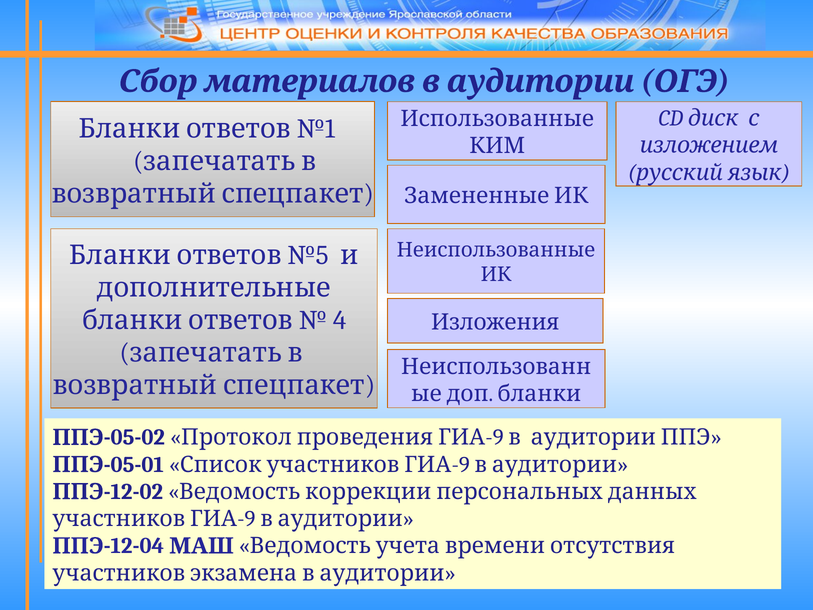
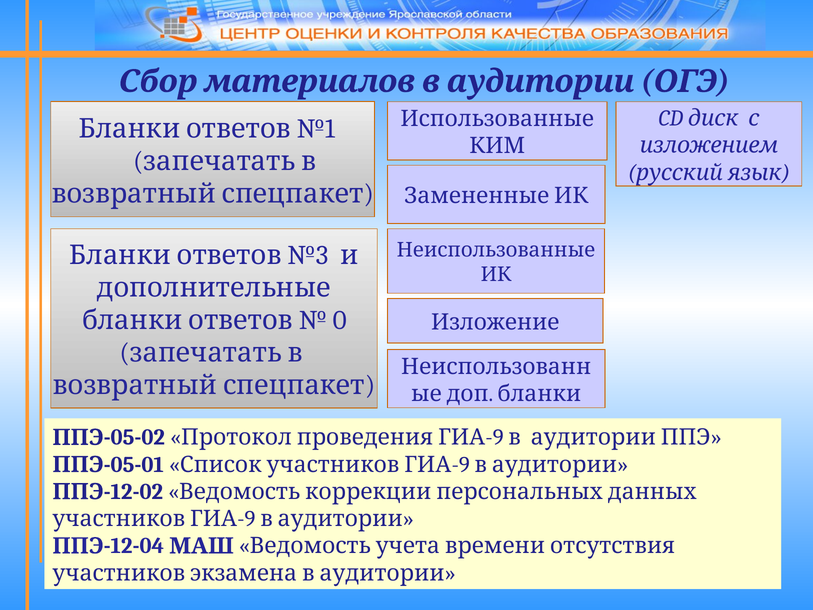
№5: №5 -> №3
4: 4 -> 0
Изложения: Изложения -> Изложение
